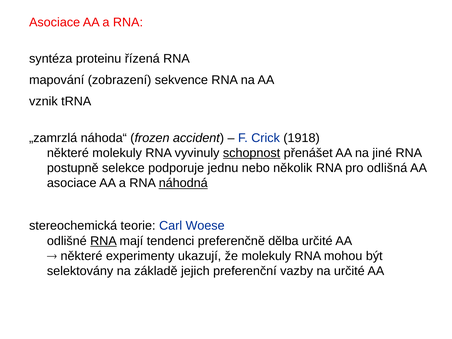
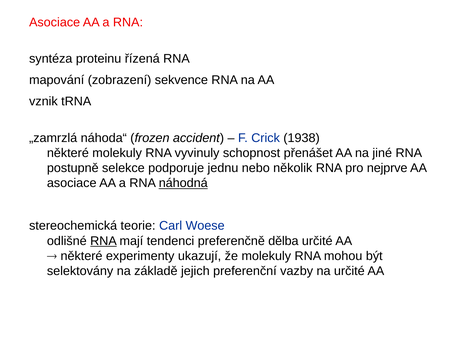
1918: 1918 -> 1938
schopnost underline: present -> none
odlišná: odlišná -> nejprve
